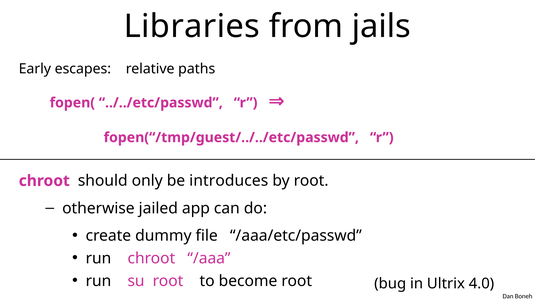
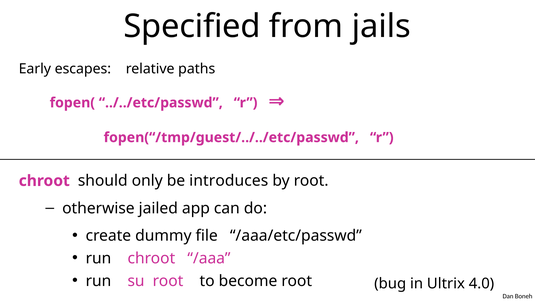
Libraries: Libraries -> Specified
